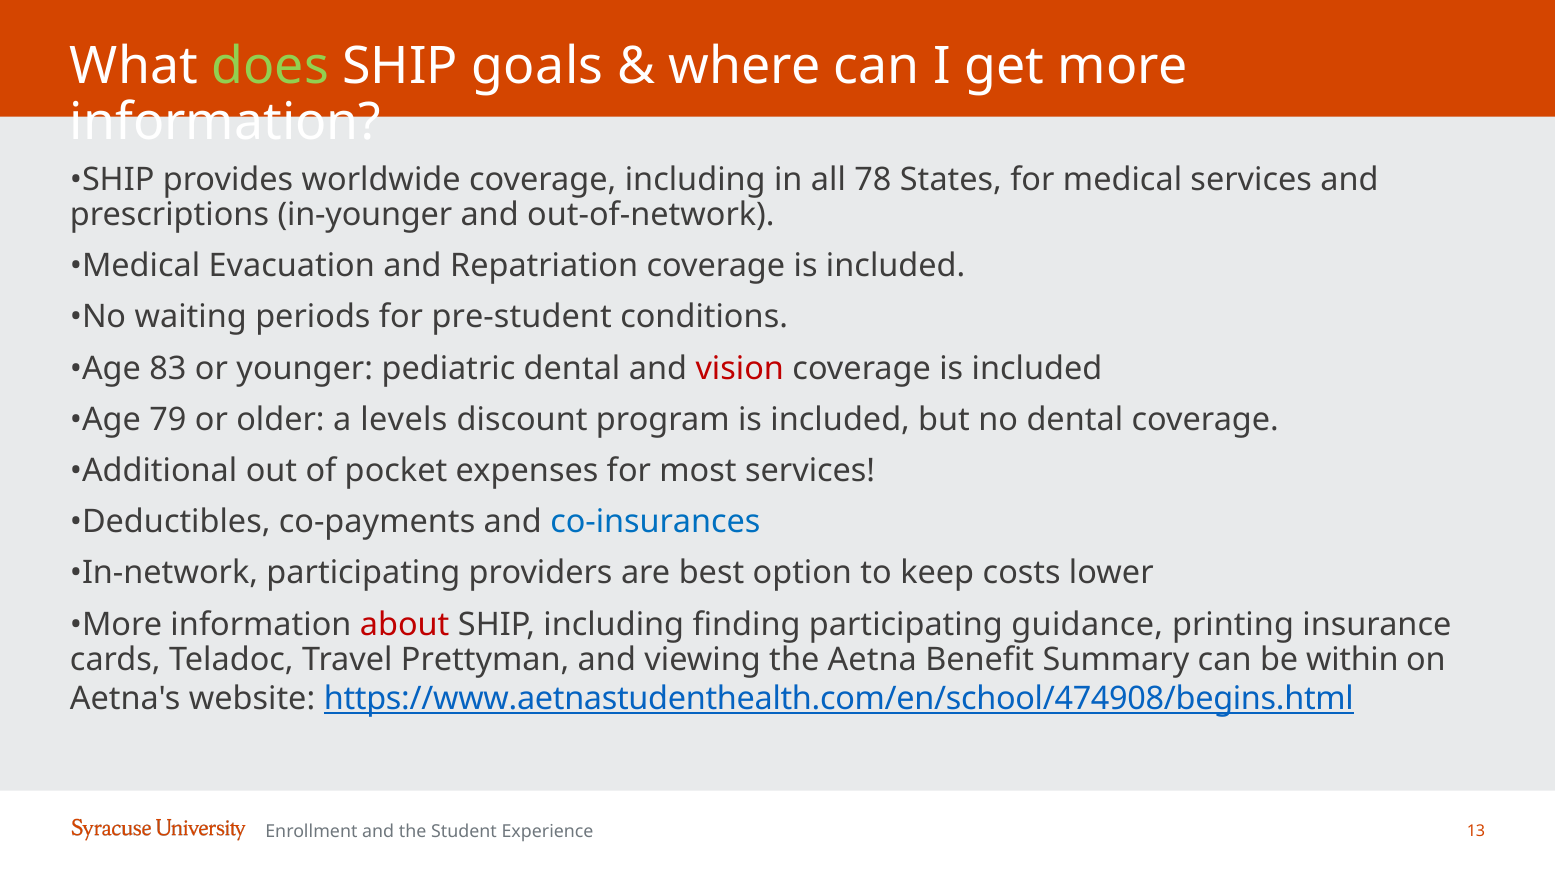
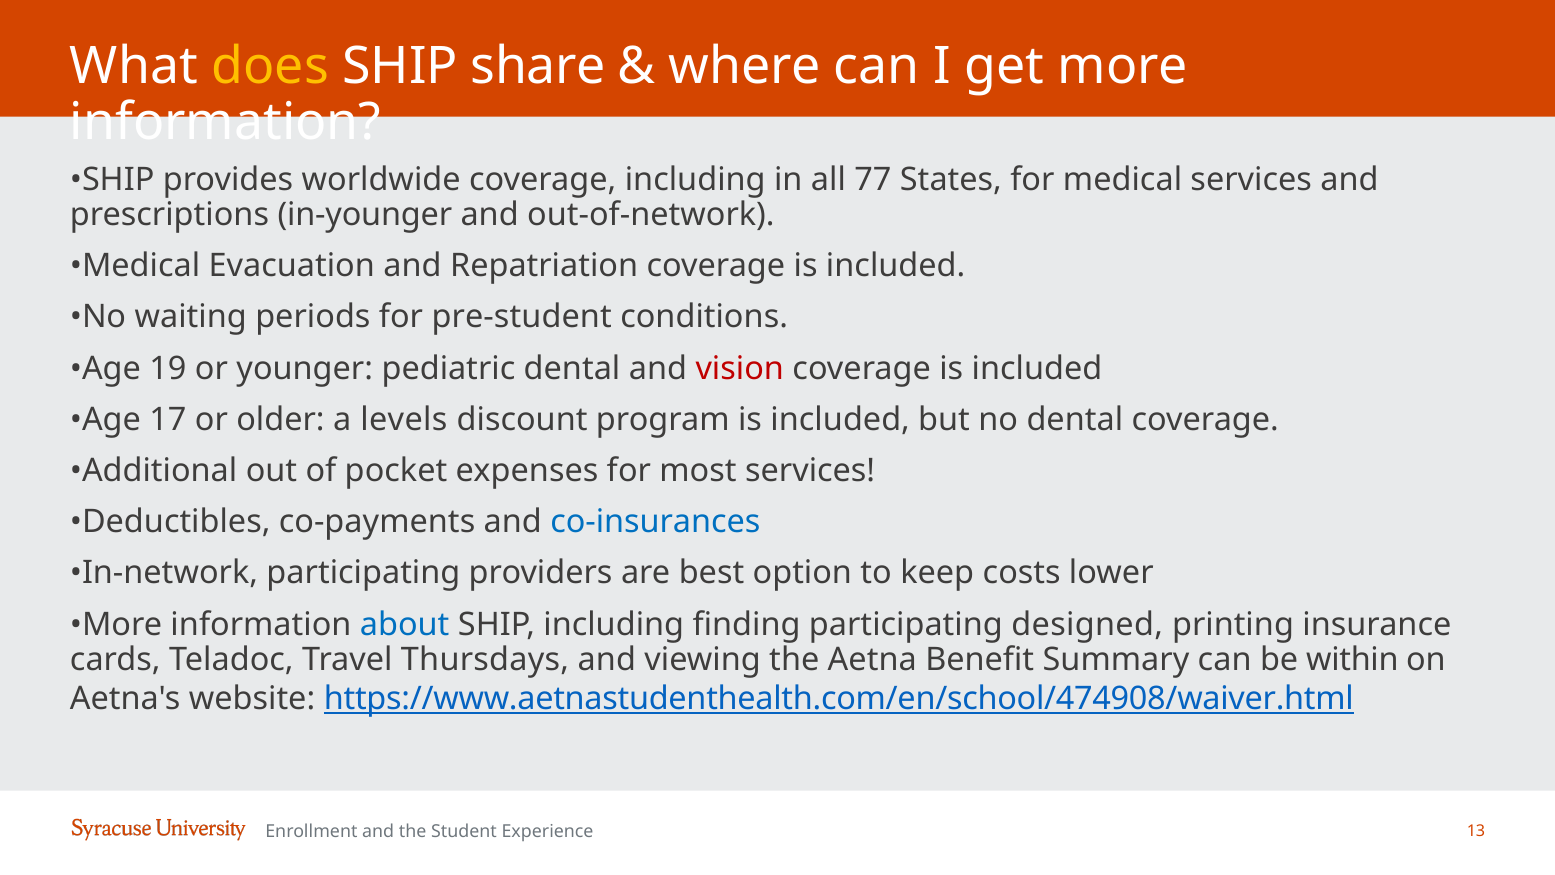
does colour: light green -> yellow
goals: goals -> share
78: 78 -> 77
83: 83 -> 19
79: 79 -> 17
about colour: red -> blue
guidance: guidance -> designed
Prettyman: Prettyman -> Thursdays
https://www.aetnastudenthealth.com/en/school/474908/begins.html: https://www.aetnastudenthealth.com/en/school/474908/begins.html -> https://www.aetnastudenthealth.com/en/school/474908/waiver.html
